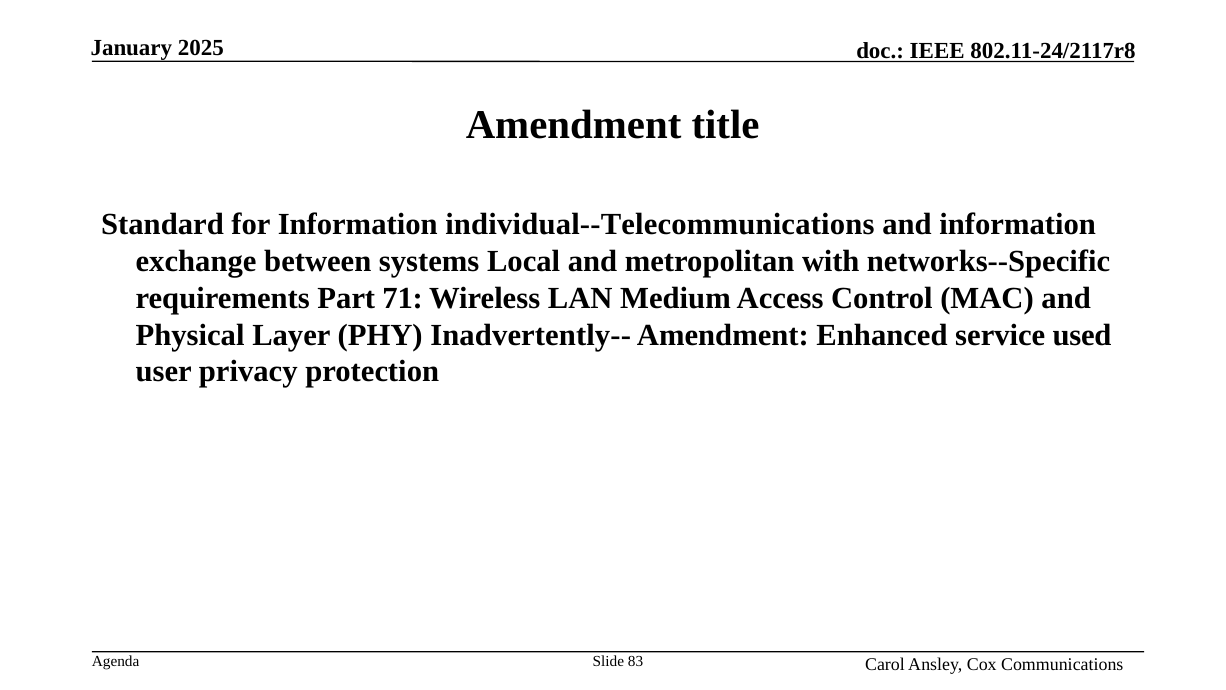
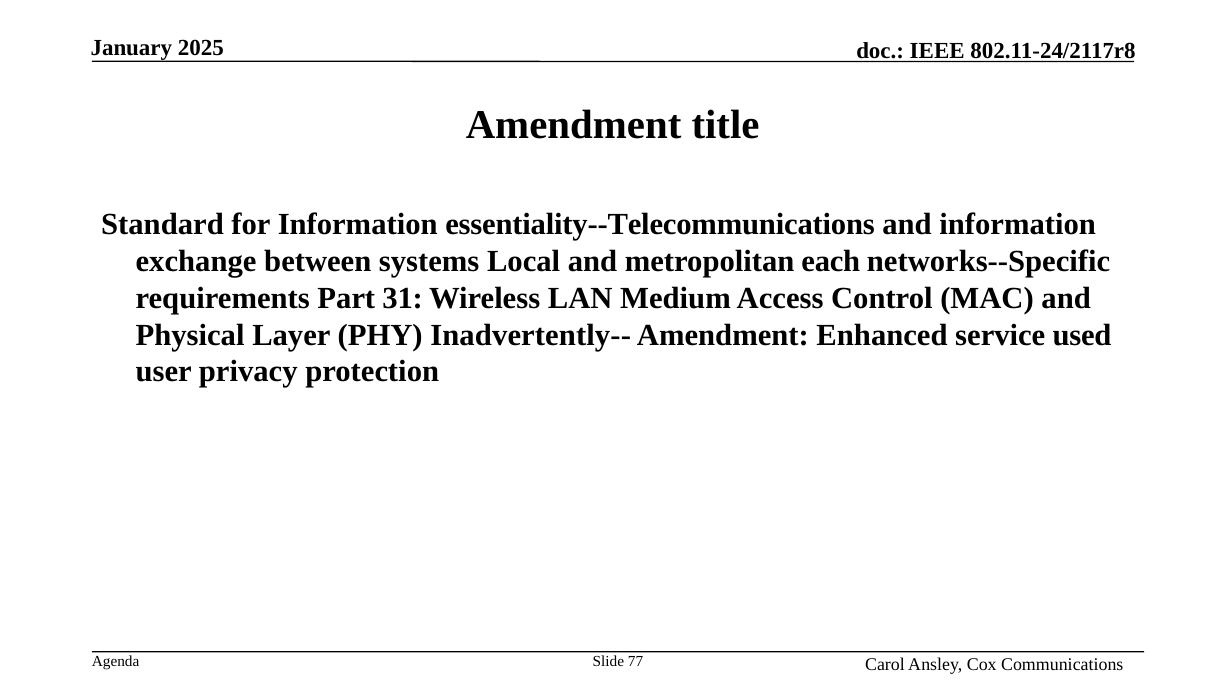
individual--Telecommunications: individual--Telecommunications -> essentiality--Telecommunications
with: with -> each
71: 71 -> 31
83: 83 -> 77
